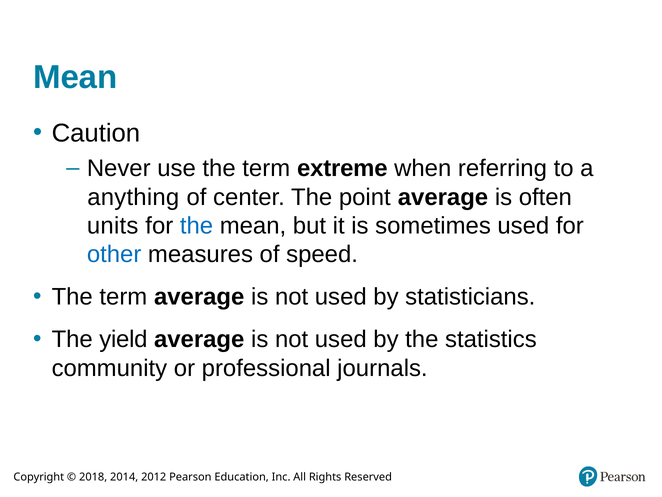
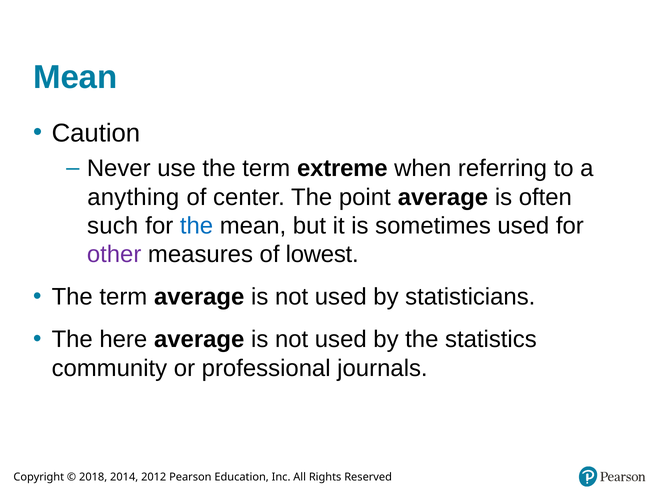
units: units -> such
other colour: blue -> purple
speed: speed -> lowest
yield: yield -> here
